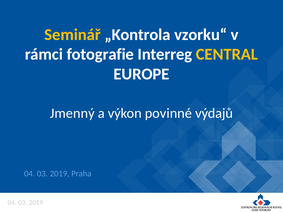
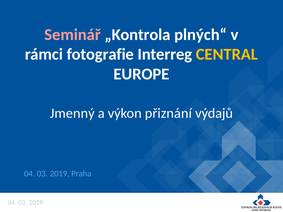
Seminář colour: yellow -> pink
vzorku“: vzorku“ -> plných“
povinné: povinné -> přiznání
